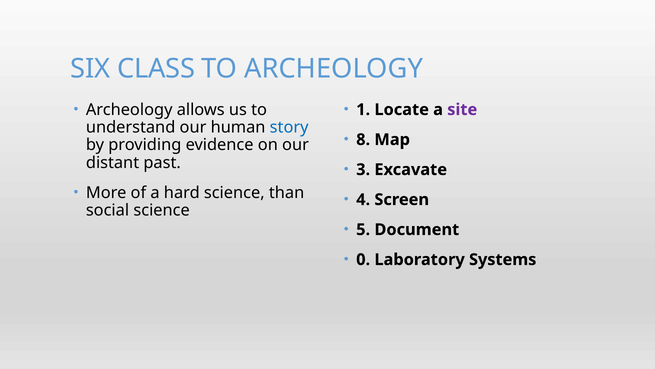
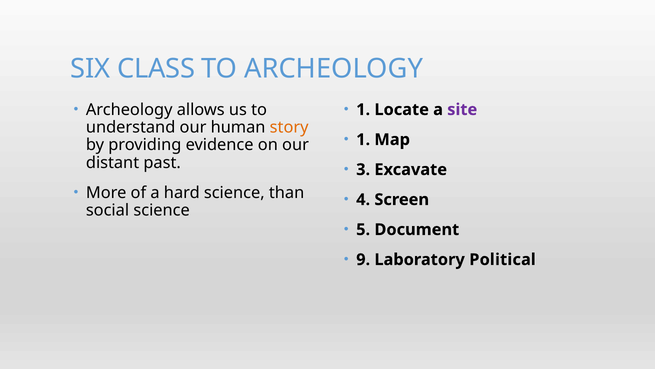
story colour: blue -> orange
8 at (363, 139): 8 -> 1
0: 0 -> 9
Systems: Systems -> Political
